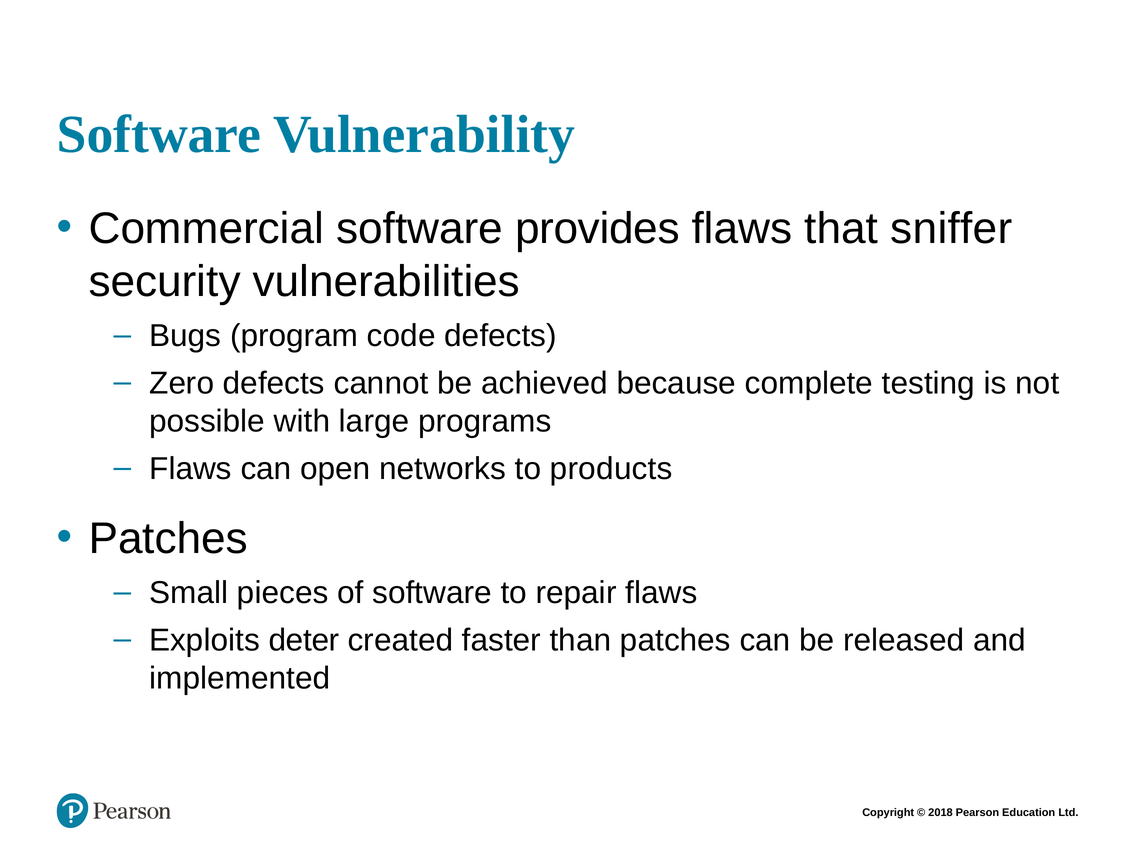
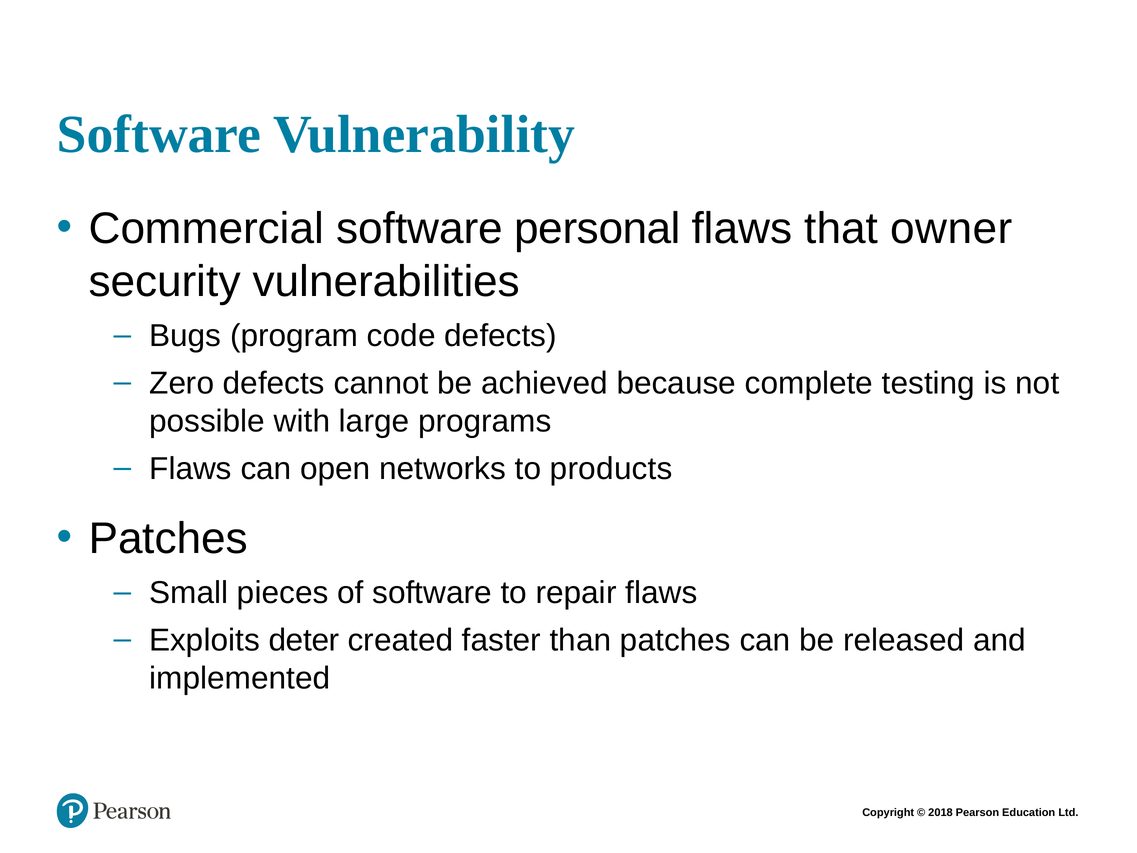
provides: provides -> personal
sniffer: sniffer -> owner
